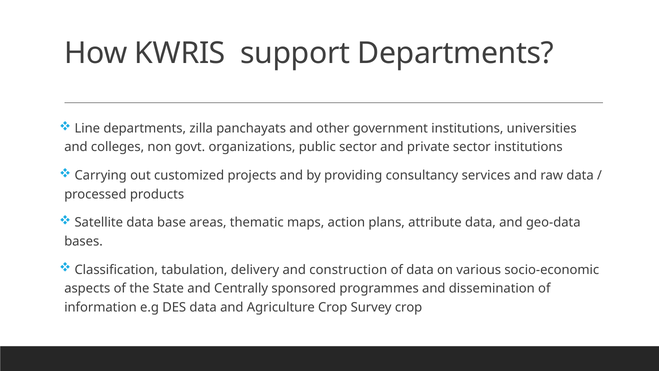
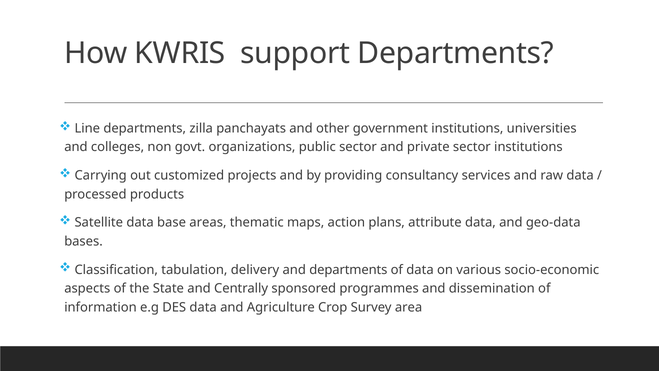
and construction: construction -> departments
Survey crop: crop -> area
